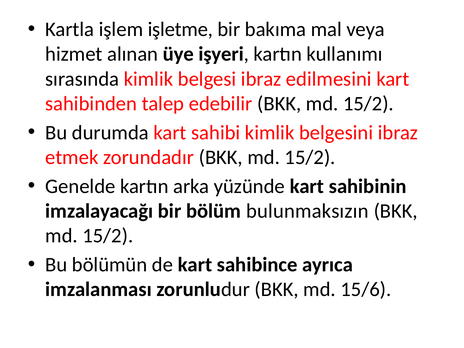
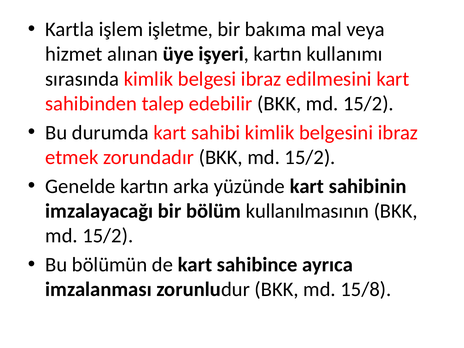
bulunmaksızın: bulunmaksızın -> kullanılmasının
15/6: 15/6 -> 15/8
